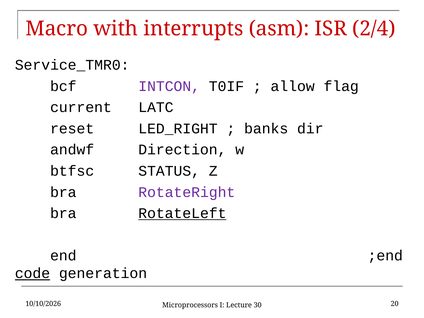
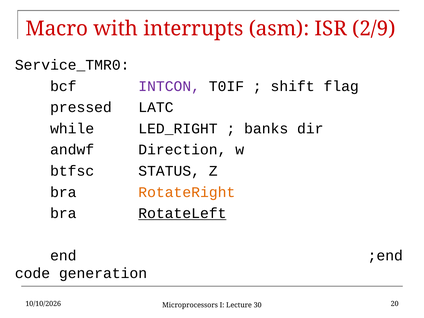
2/4: 2/4 -> 2/9
allow: allow -> shift
current: current -> pressed
reset: reset -> while
RotateRight colour: purple -> orange
code underline: present -> none
